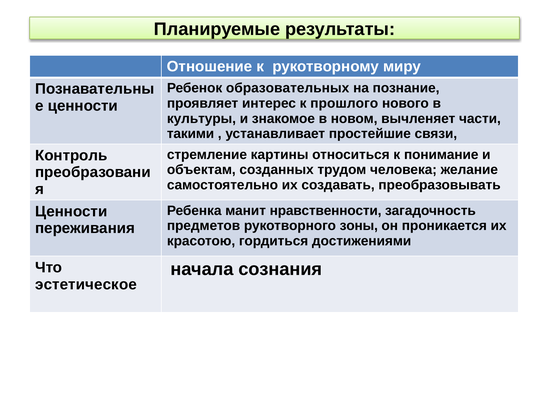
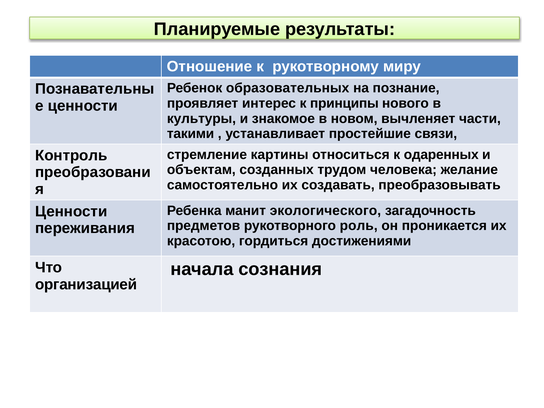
прошлого: прошлого -> принципы
понимание: понимание -> одаренных
нравственности: нравственности -> экологического
зоны: зоны -> роль
эстетическое: эстетическое -> организацией
